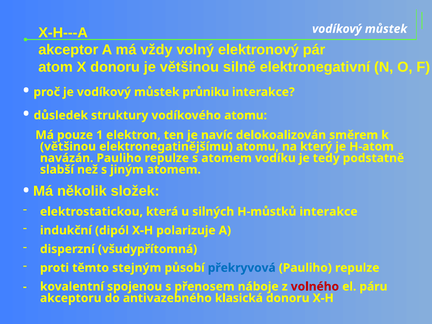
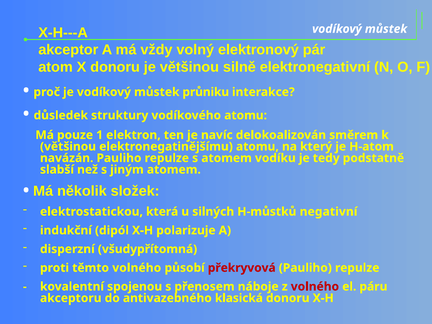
H-můstků interakce: interakce -> negativní
těmto stejným: stejným -> volného
překryvová colour: blue -> red
